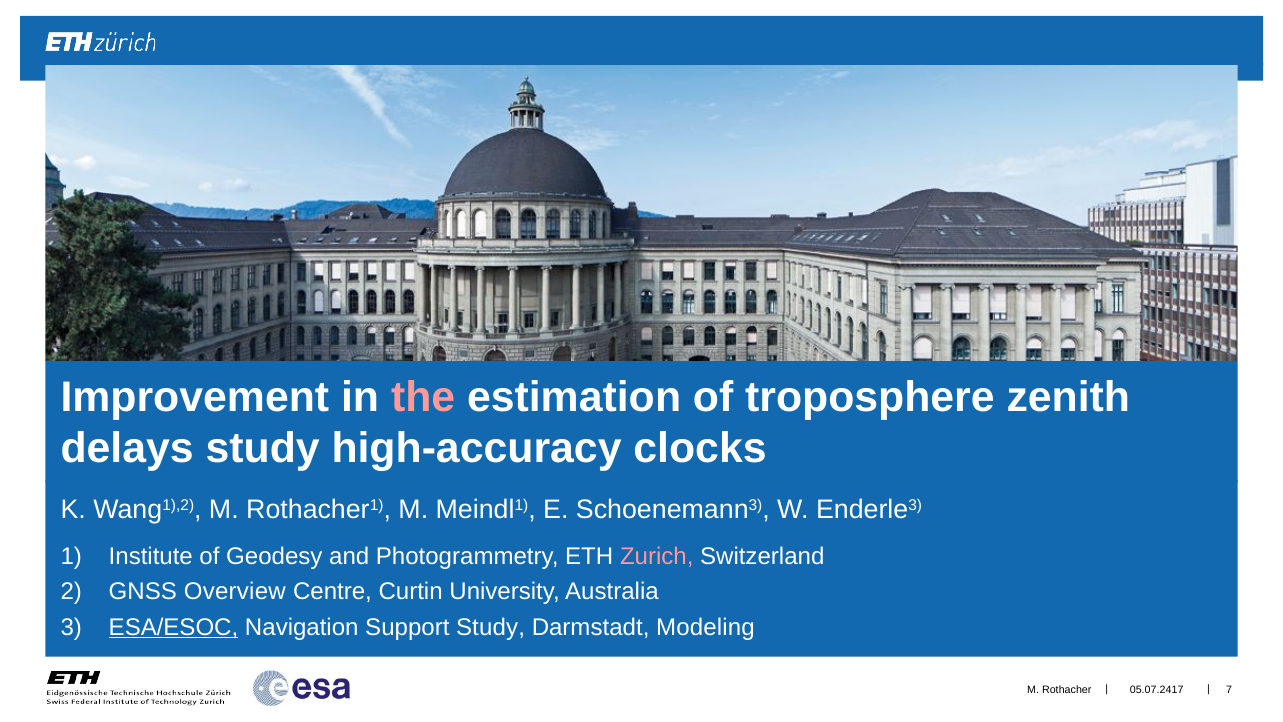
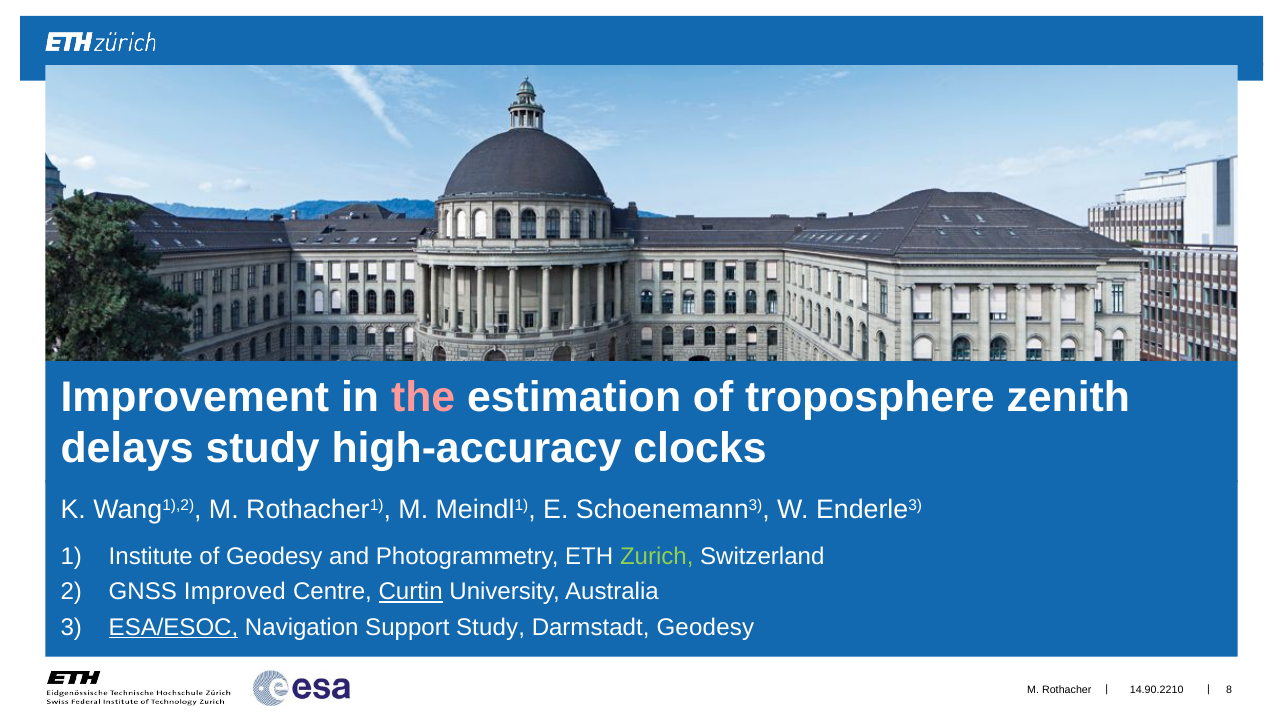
Zurich colour: pink -> light green
Overview: Overview -> Improved
Curtin underline: none -> present
Darmstadt Modeling: Modeling -> Geodesy
05.07.2417: 05.07.2417 -> 14.90.2210
7: 7 -> 8
